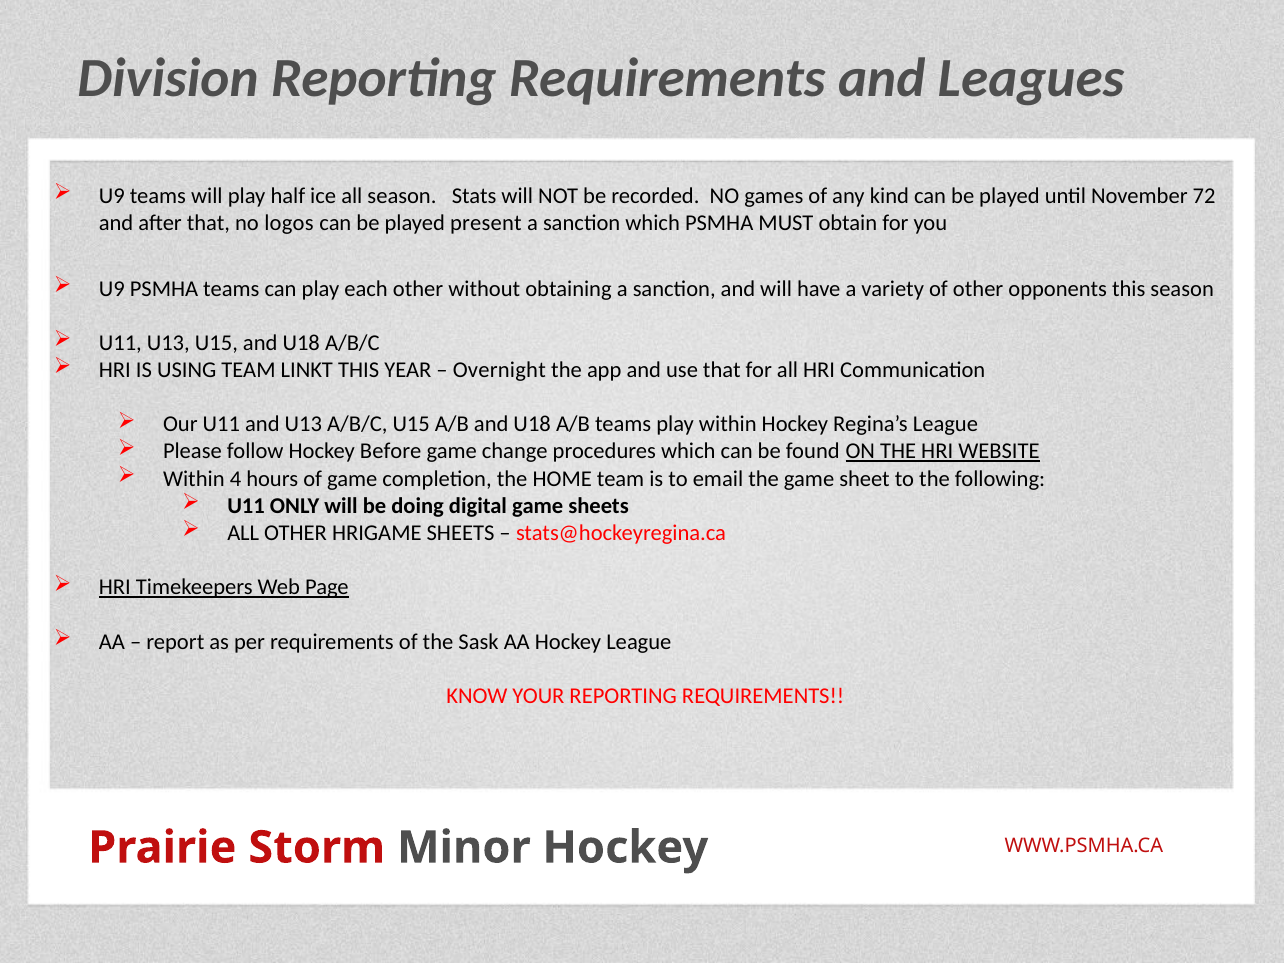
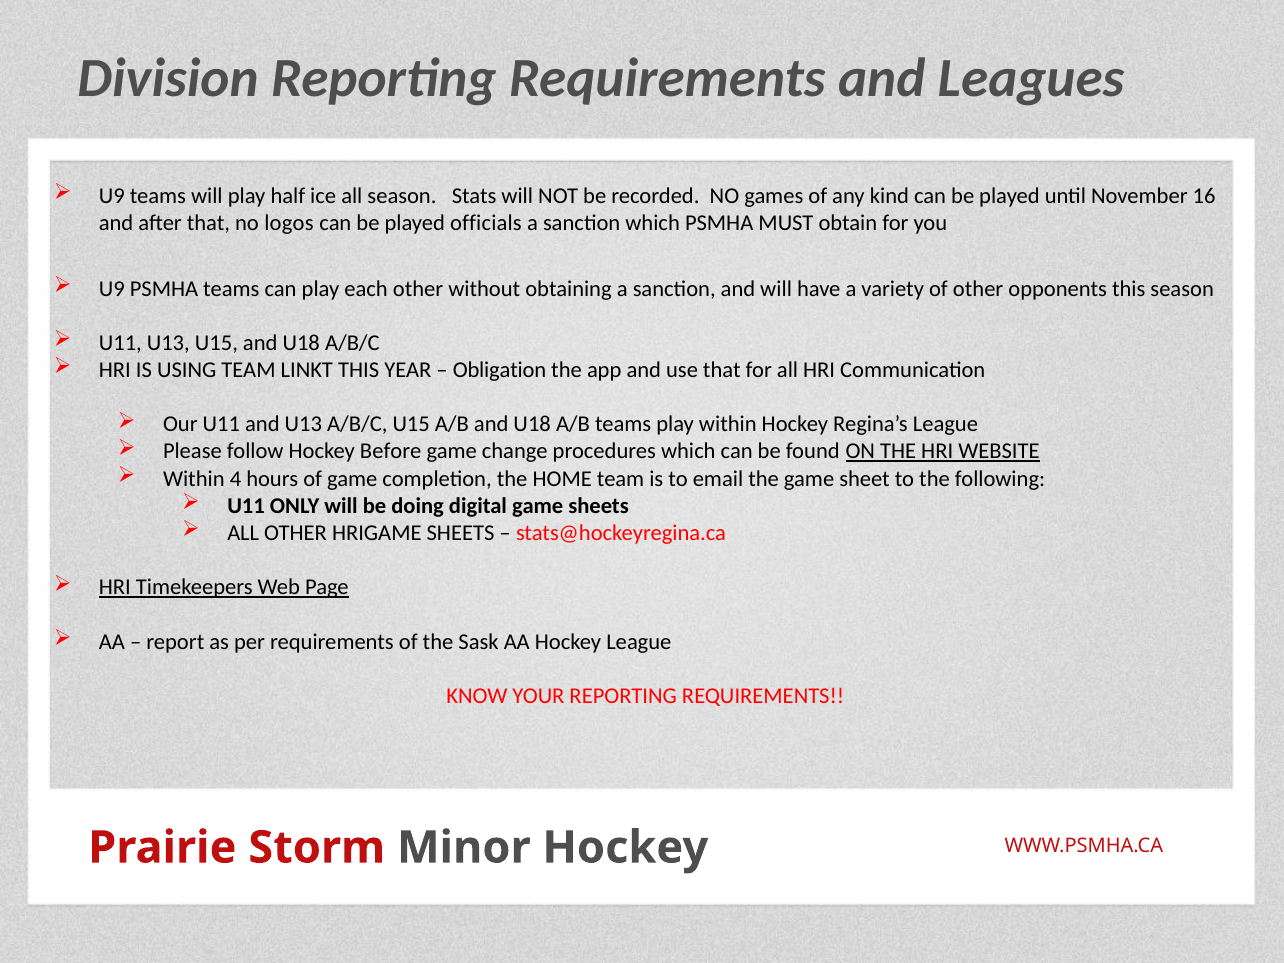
72: 72 -> 16
present: present -> officials
Overnight: Overnight -> Obligation
